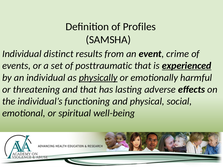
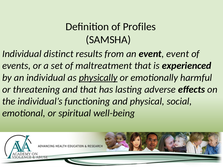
event crime: crime -> event
posttraumatic: posttraumatic -> maltreatment
experienced underline: present -> none
